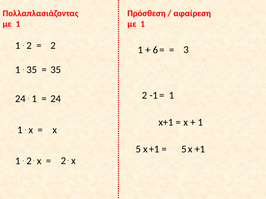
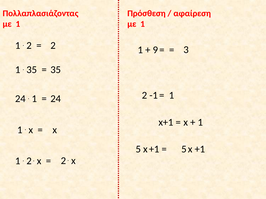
6: 6 -> 9
